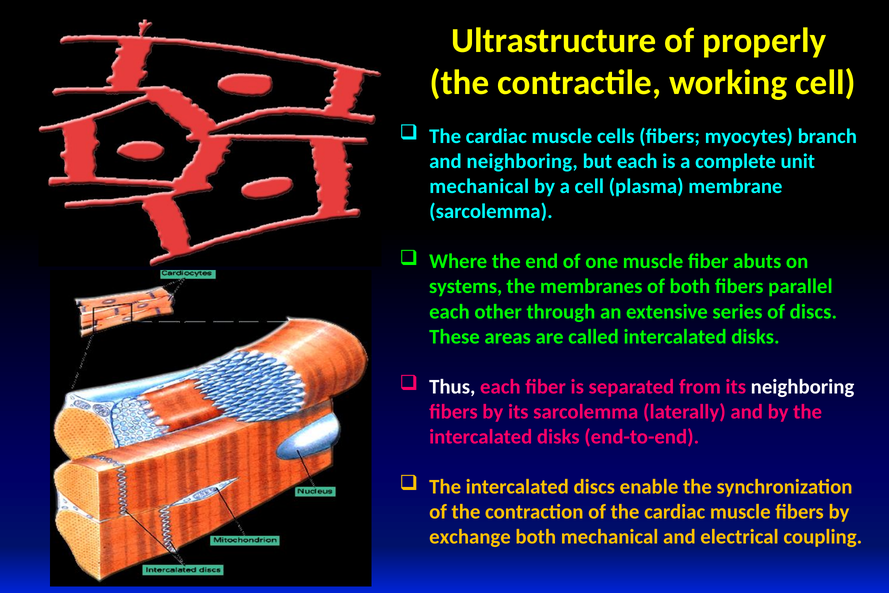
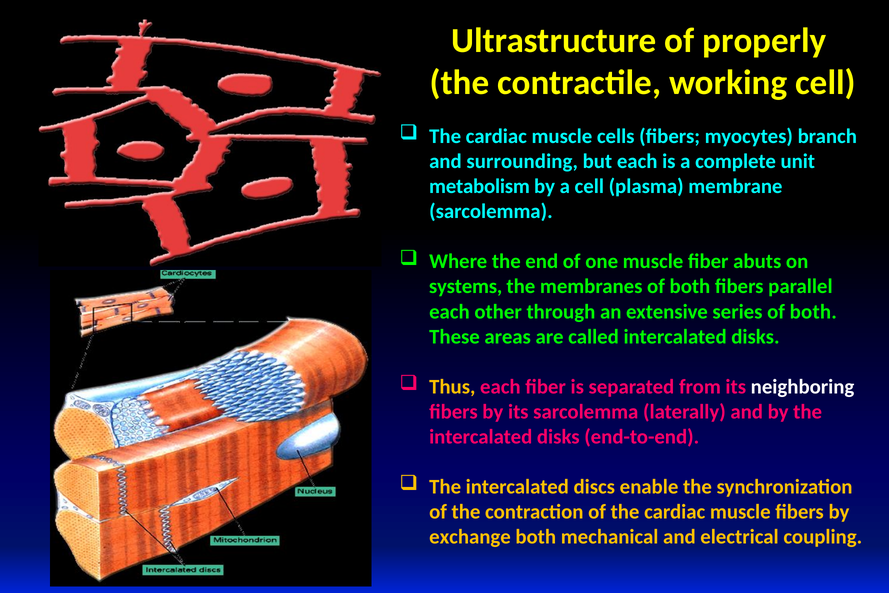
and neighboring: neighboring -> surrounding
mechanical at (479, 186): mechanical -> metabolism
series of discs: discs -> both
Thus colour: white -> yellow
